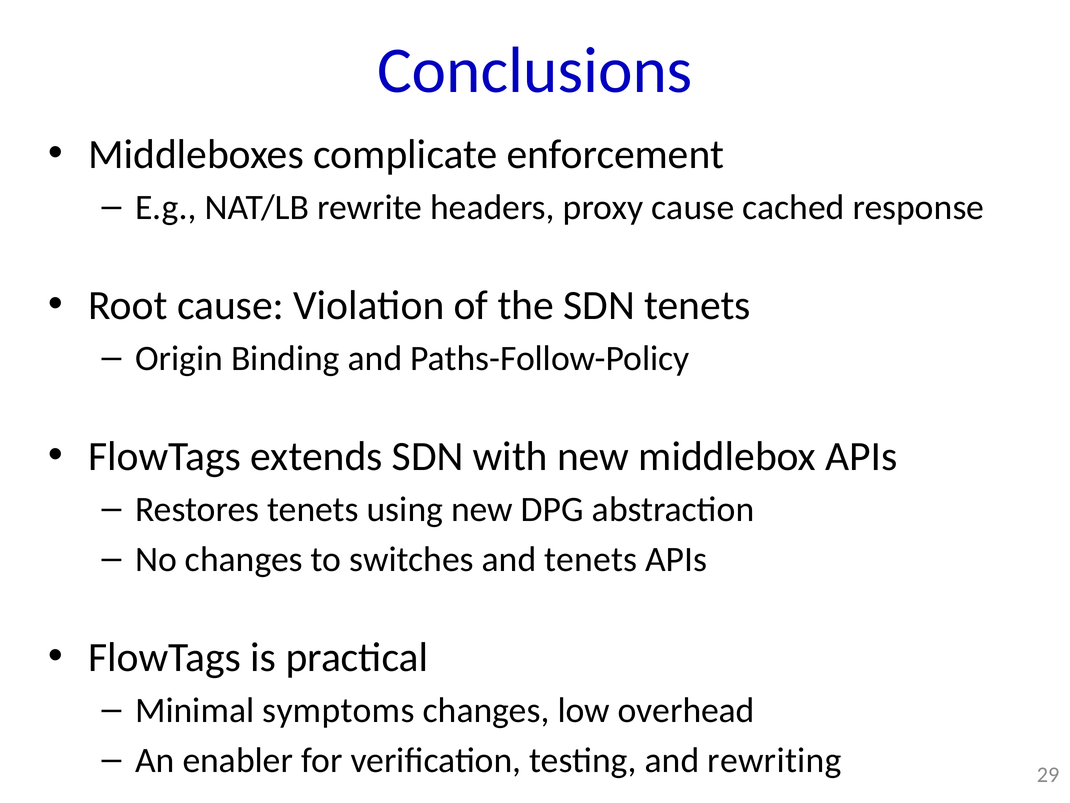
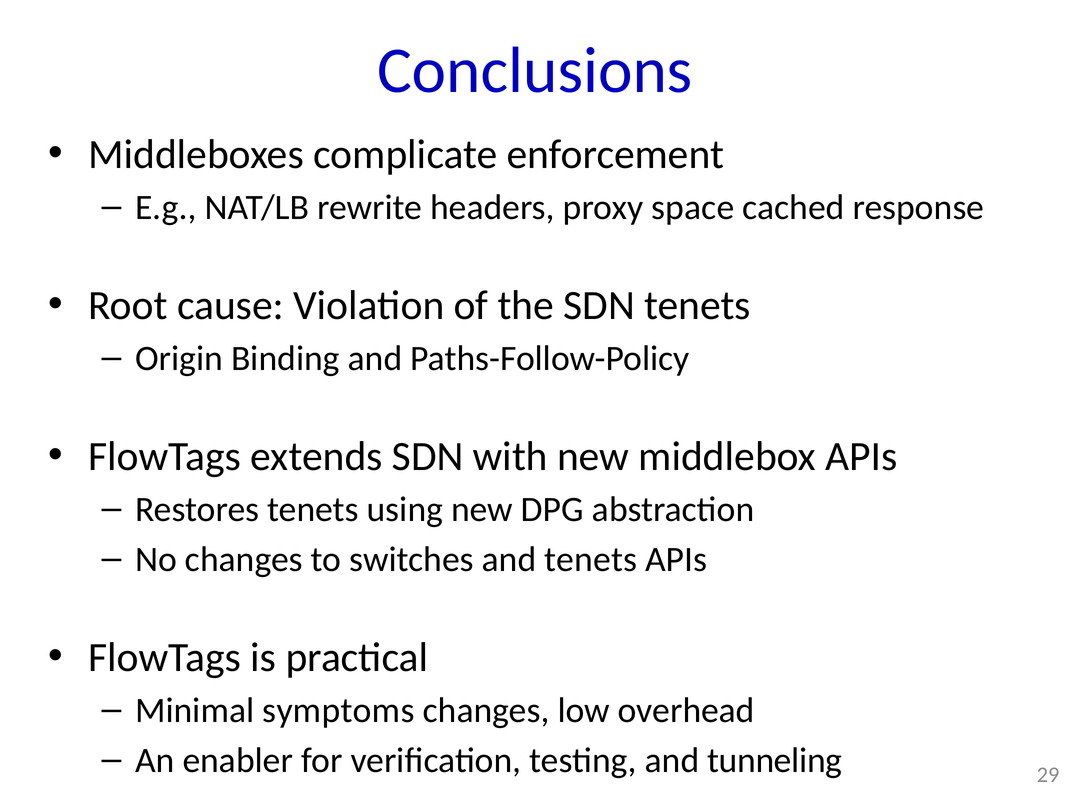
proxy cause: cause -> space
rewriting: rewriting -> tunneling
